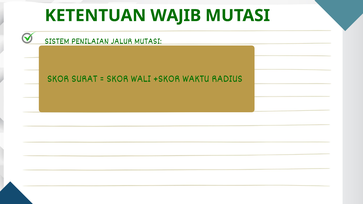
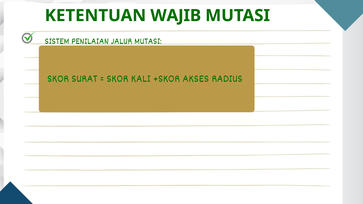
WALI: WALI -> KALI
WAKTU: WAKTU -> AKSES
